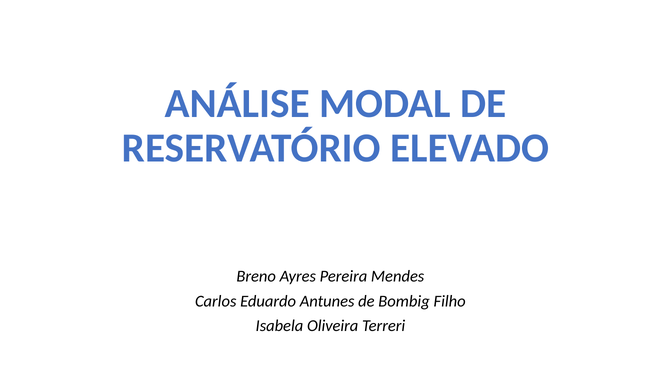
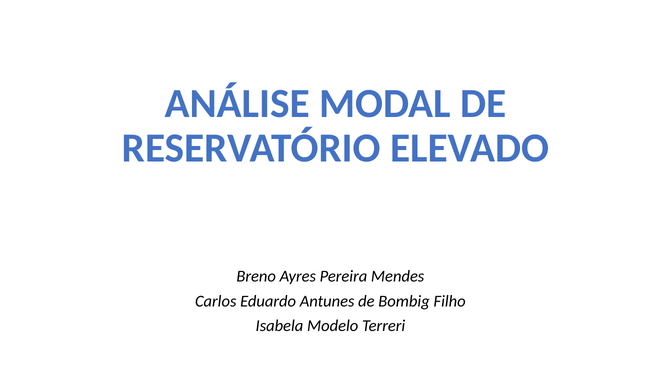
Oliveira: Oliveira -> Modelo
